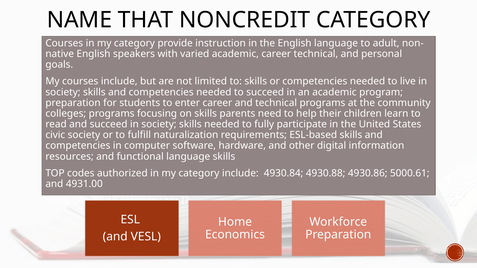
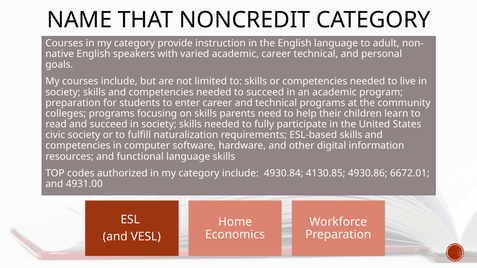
4930.88: 4930.88 -> 4130.85
5000.61: 5000.61 -> 6672.01
